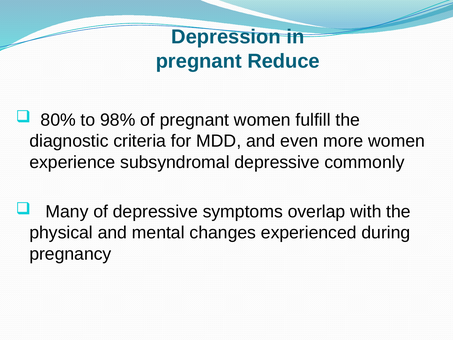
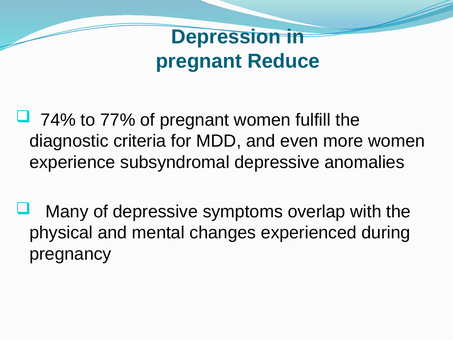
80%: 80% -> 74%
98%: 98% -> 77%
commonly: commonly -> anomalies
